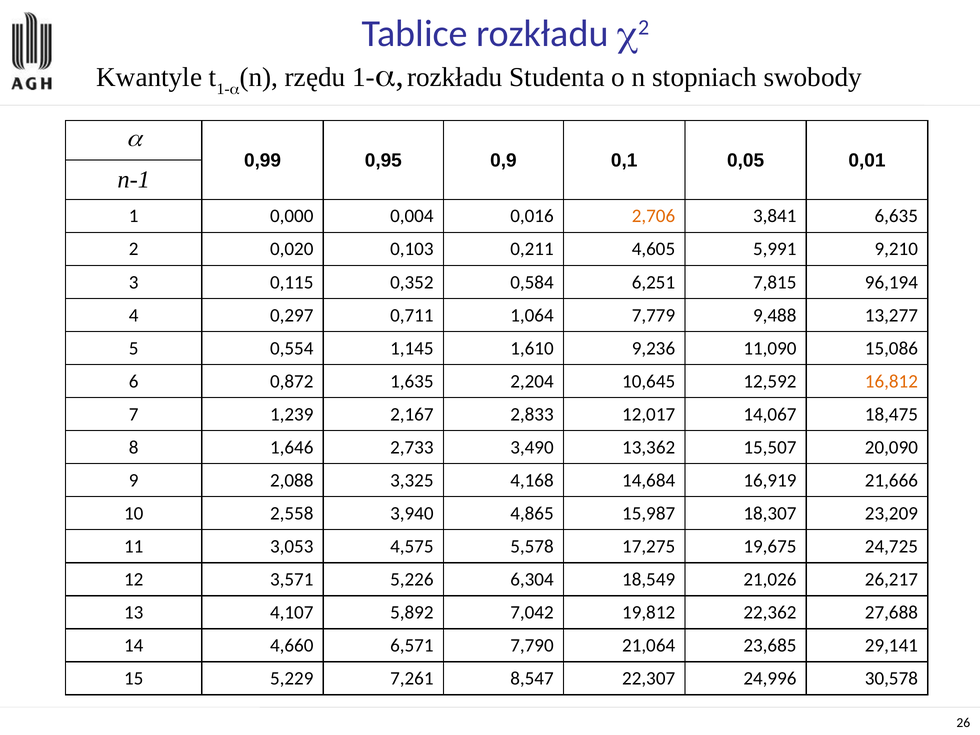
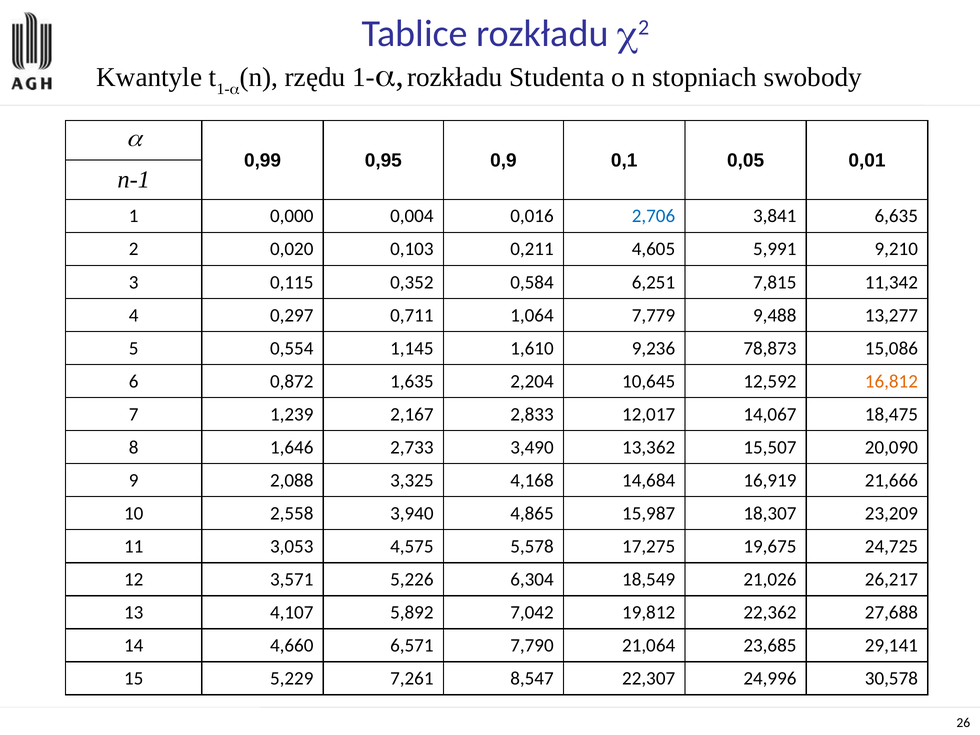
2,706 colour: orange -> blue
96,194: 96,194 -> 11,342
11,090: 11,090 -> 78,873
